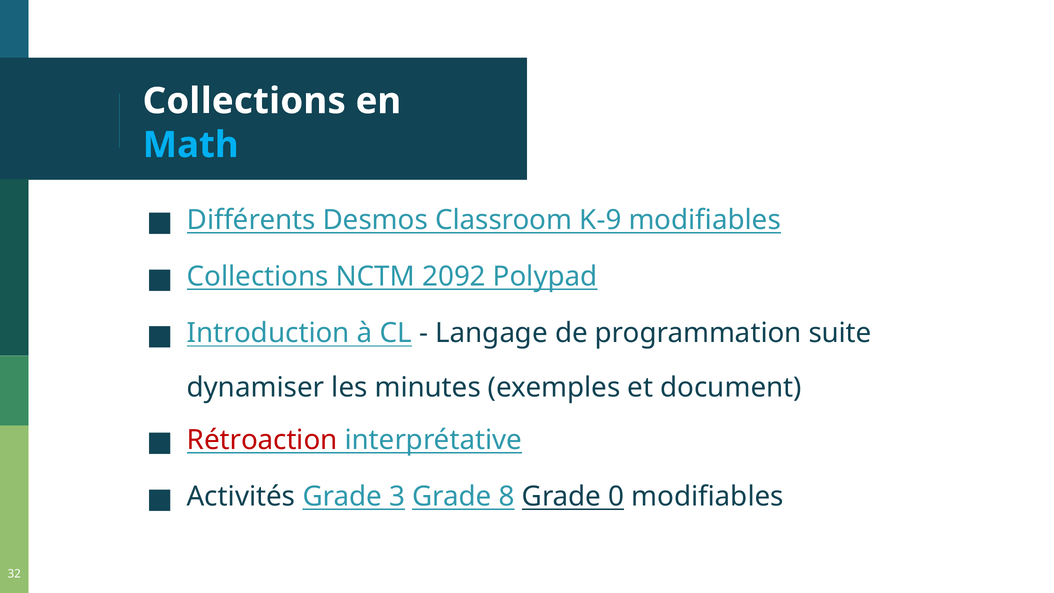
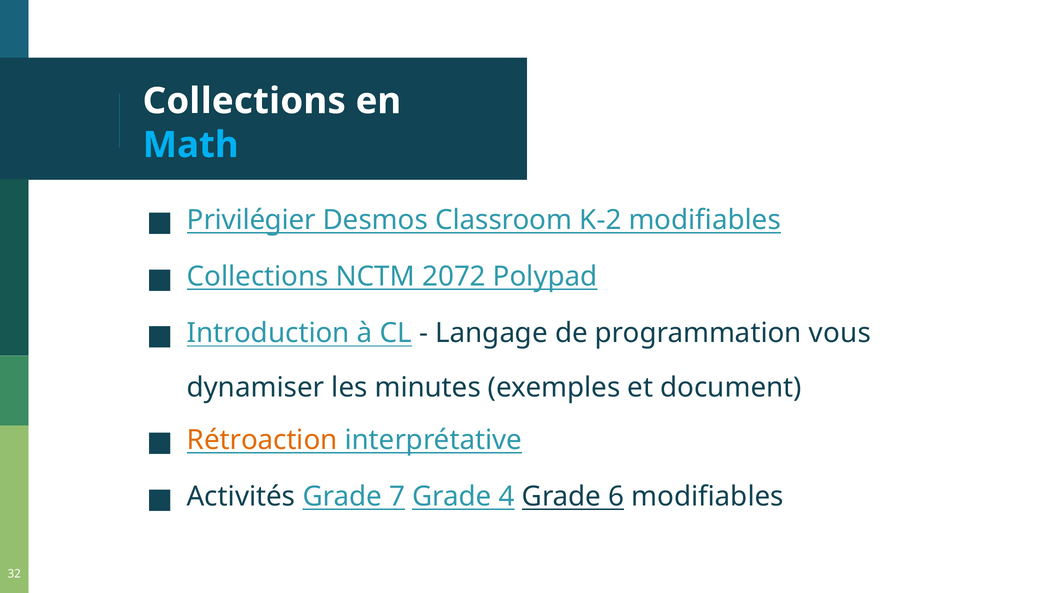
Différents: Différents -> Privilégier
K-9: K-9 -> K-2
2092: 2092 -> 2072
suite: suite -> vous
Rétroaction colour: red -> orange
3: 3 -> 7
8: 8 -> 4
0: 0 -> 6
